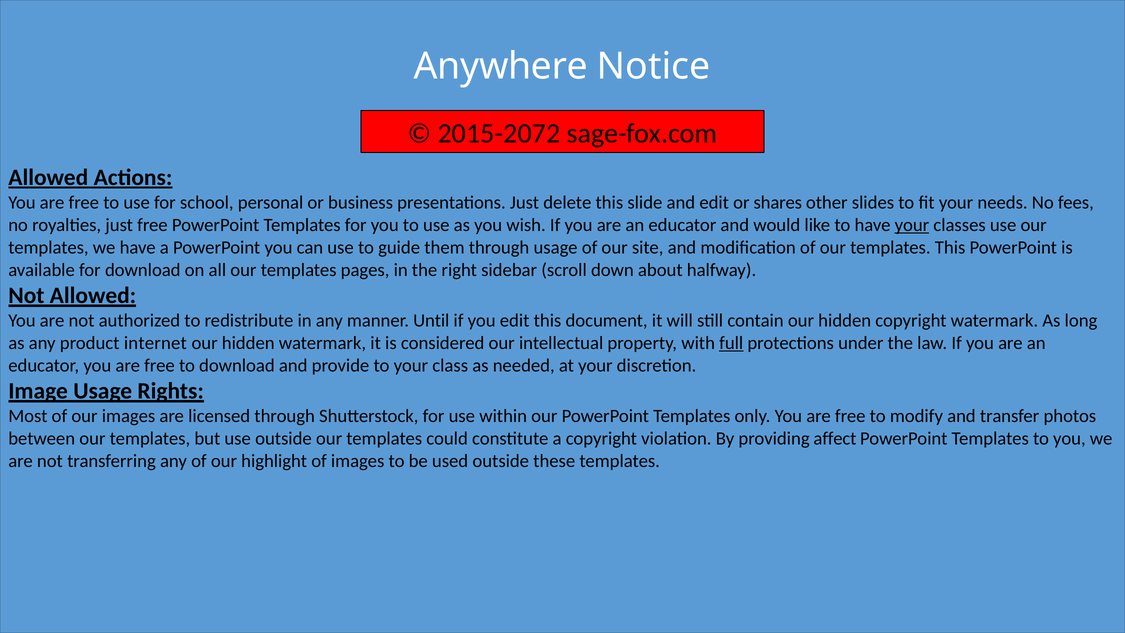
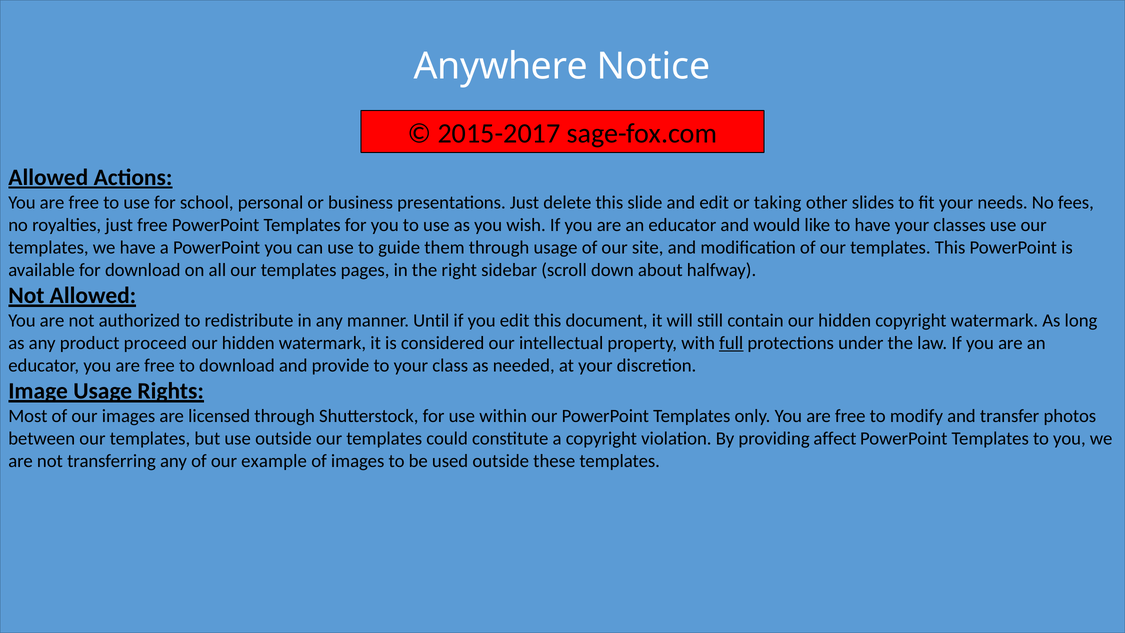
2015-2072: 2015-2072 -> 2015-2017
shares: shares -> taking
your at (912, 225) underline: present -> none
internet: internet -> proceed
highlight: highlight -> example
